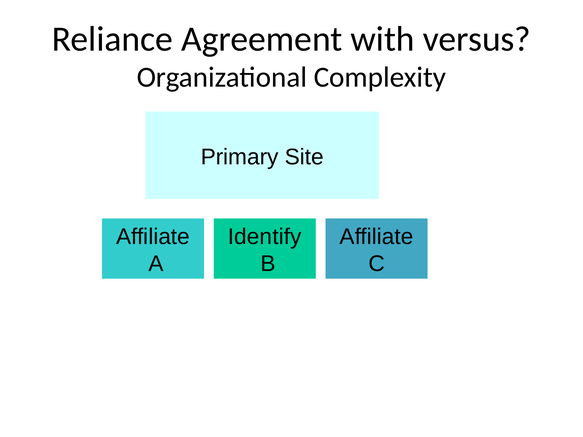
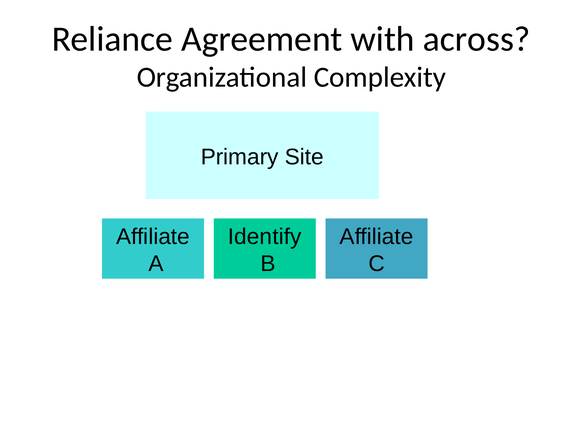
versus: versus -> across
